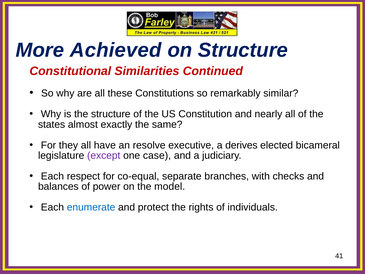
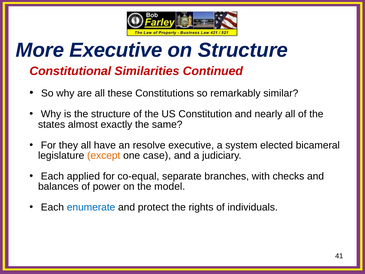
More Achieved: Achieved -> Executive
derives: derives -> system
except colour: purple -> orange
respect: respect -> applied
